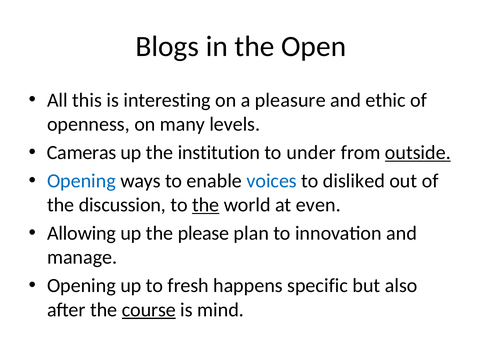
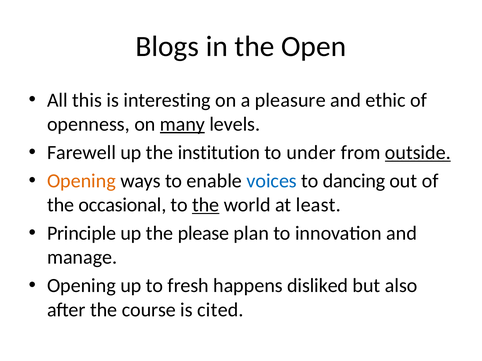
many underline: none -> present
Cameras: Cameras -> Farewell
Opening at (81, 181) colour: blue -> orange
disliked: disliked -> dancing
discussion: discussion -> occasional
even: even -> least
Allowing: Allowing -> Principle
specific: specific -> disliked
course underline: present -> none
mind: mind -> cited
